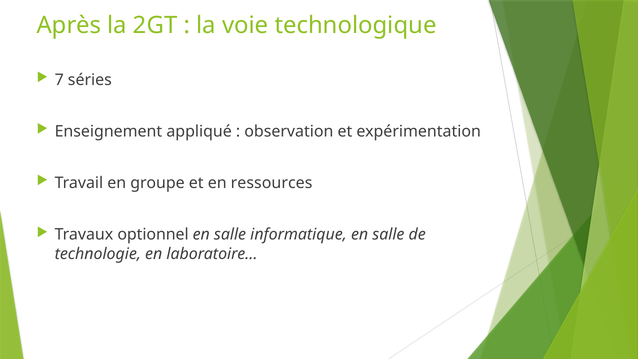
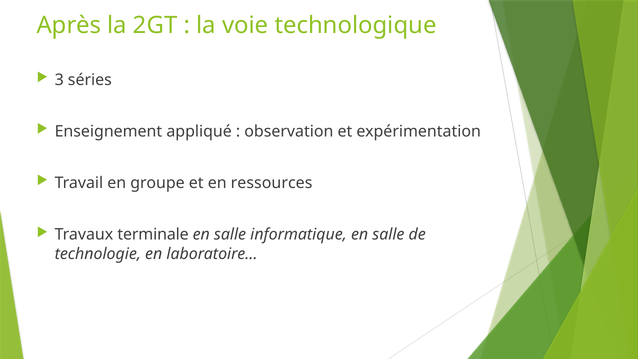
7: 7 -> 3
optionnel: optionnel -> terminale
